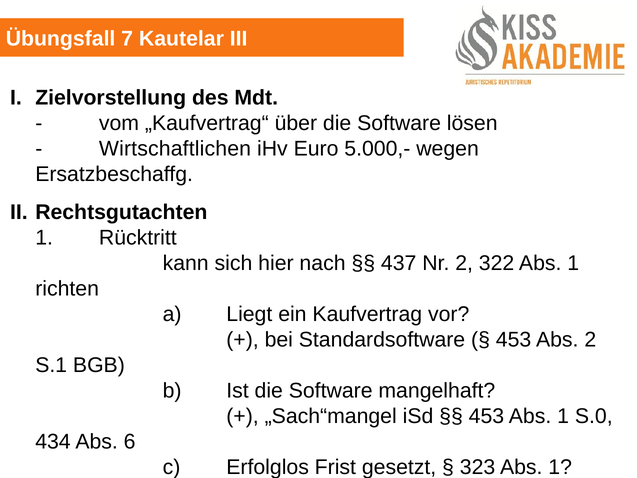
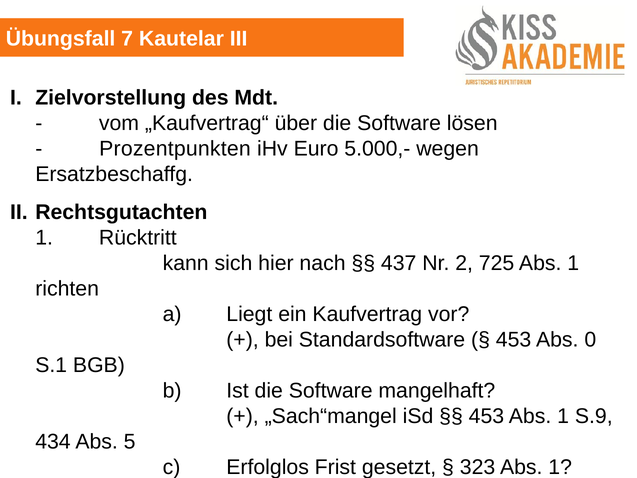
Wirtschaftlichen: Wirtschaftlichen -> Prozentpunkten
322: 322 -> 725
Abs 2: 2 -> 0
S.0: S.0 -> S.9
Abs 6: 6 -> 5
